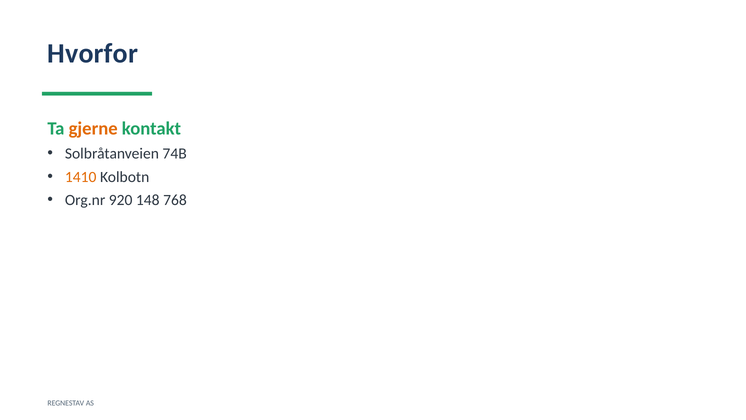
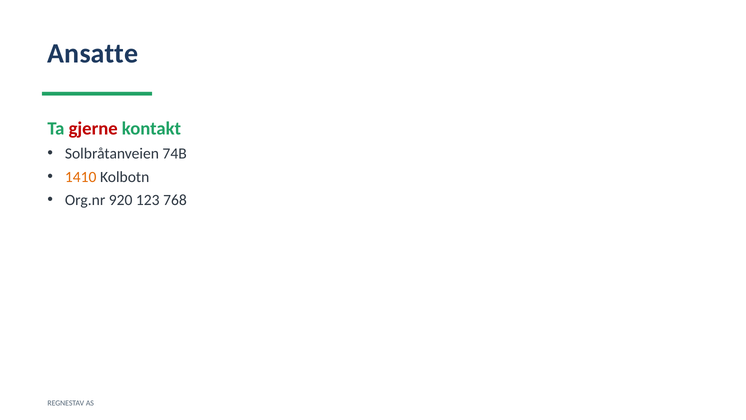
Hvorfor: Hvorfor -> Ansatte
gjerne colour: orange -> red
148: 148 -> 123
